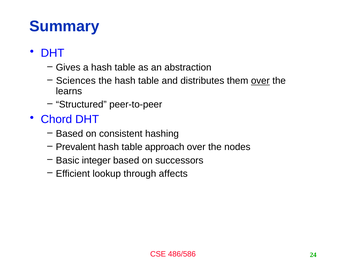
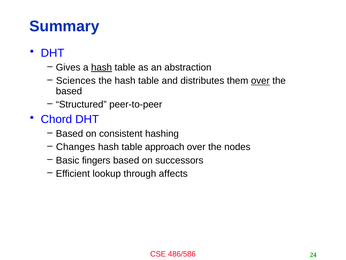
hash at (102, 67) underline: none -> present
learns at (69, 91): learns -> based
Prevalent: Prevalent -> Changes
integer: integer -> fingers
